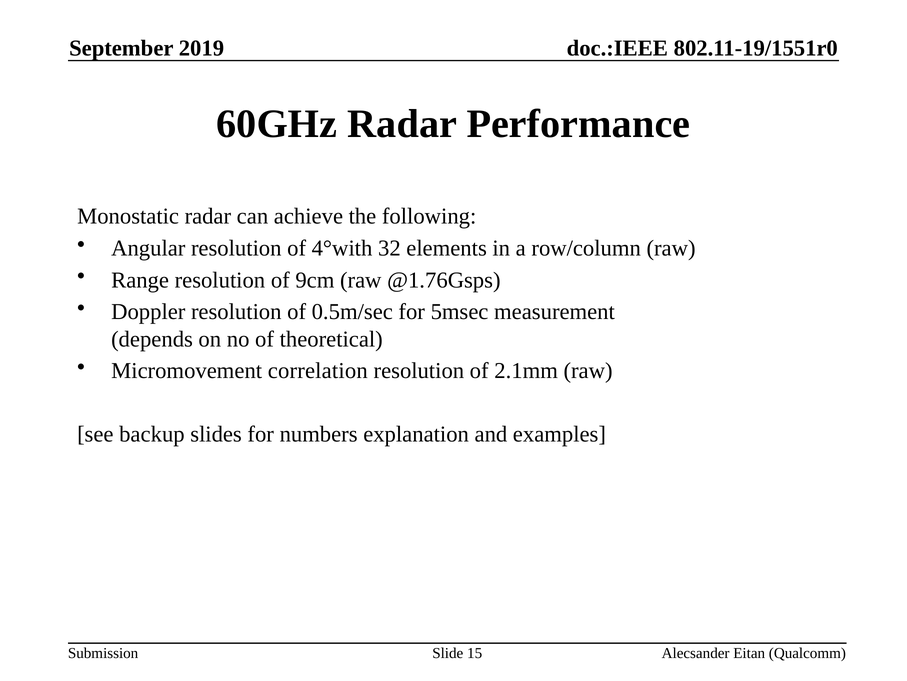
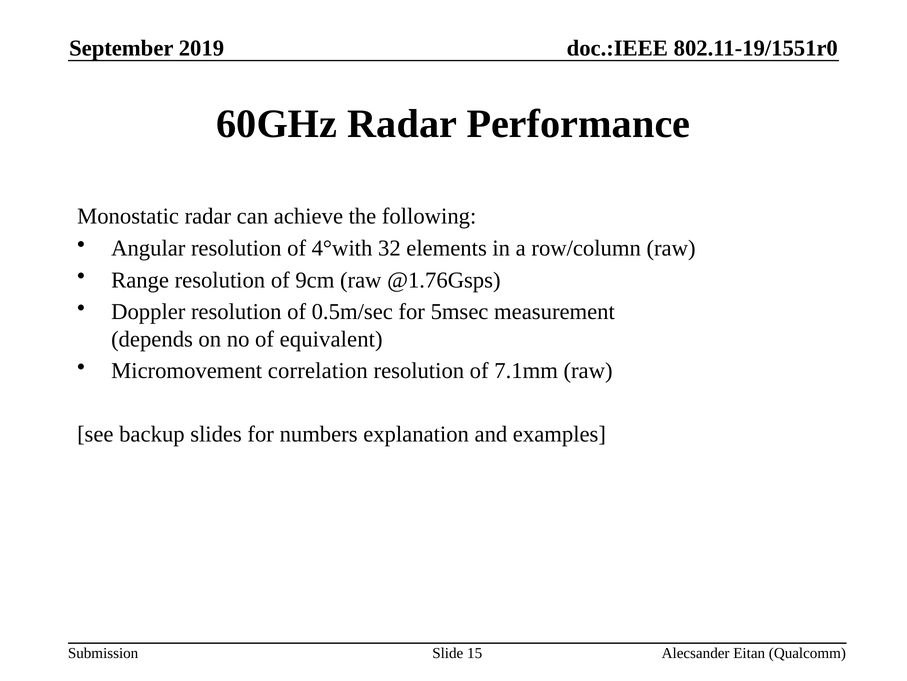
theoretical: theoretical -> equivalent
2.1mm: 2.1mm -> 7.1mm
